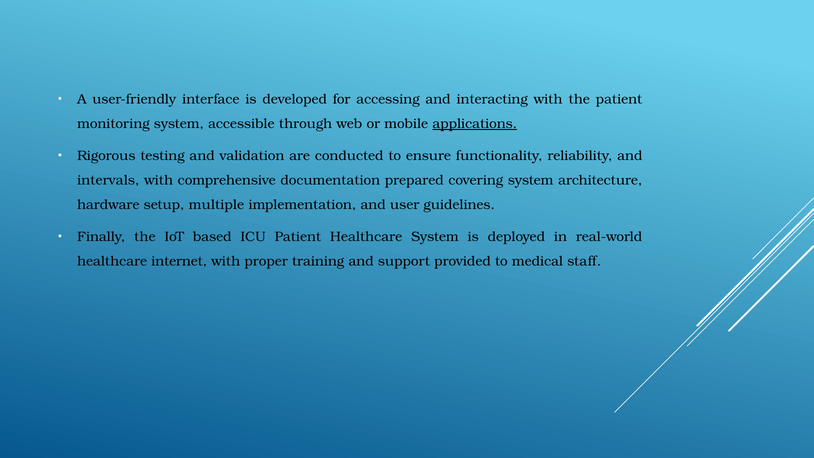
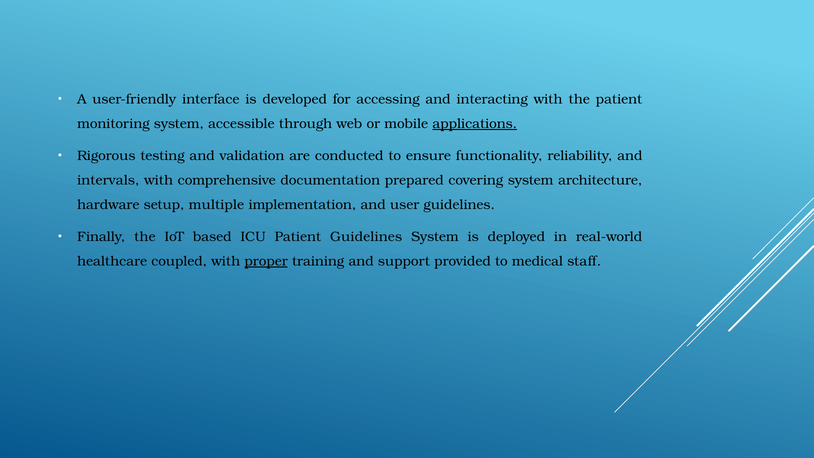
Patient Healthcare: Healthcare -> Guidelines
internet: internet -> coupled
proper underline: none -> present
